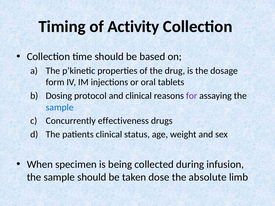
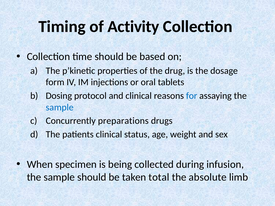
for colour: purple -> blue
effectiveness: effectiveness -> preparations
dose: dose -> total
